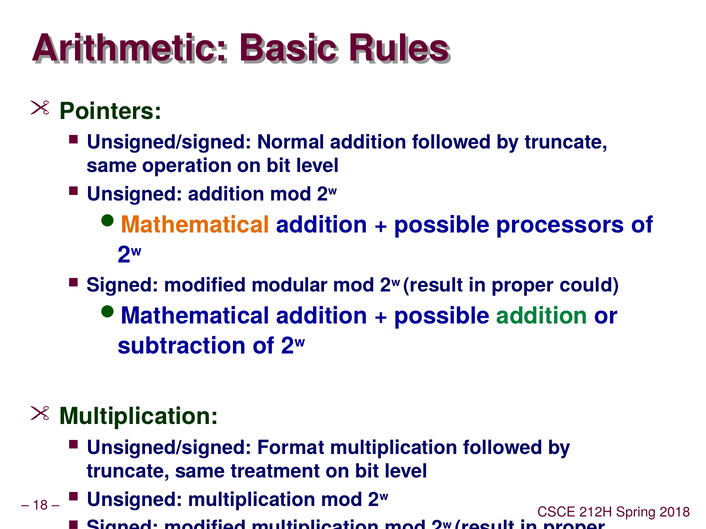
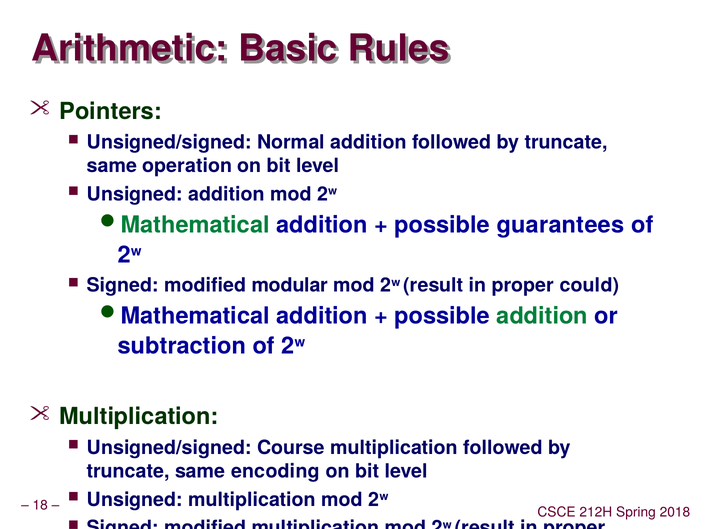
Mathematical at (195, 225) colour: orange -> green
processors: processors -> guarantees
Format: Format -> Course
treatment: treatment -> encoding
